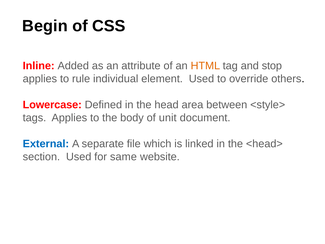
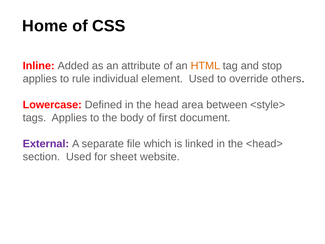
Begin: Begin -> Home
unit: unit -> first
External colour: blue -> purple
same: same -> sheet
